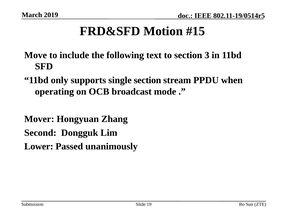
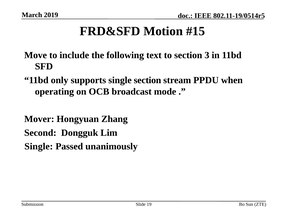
Lower at (39, 147): Lower -> Single
